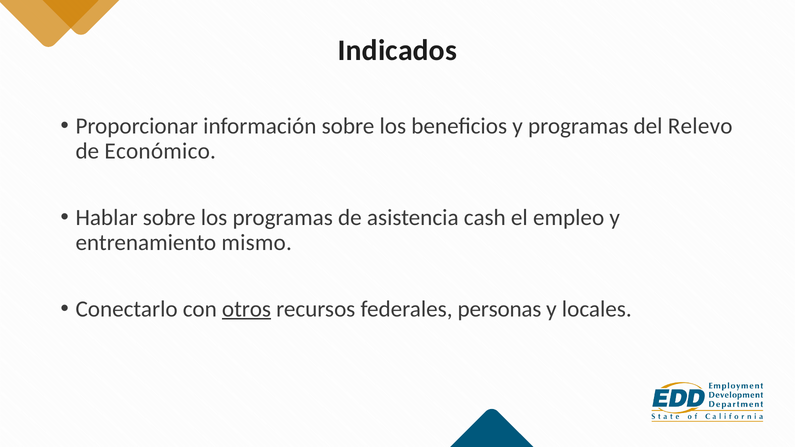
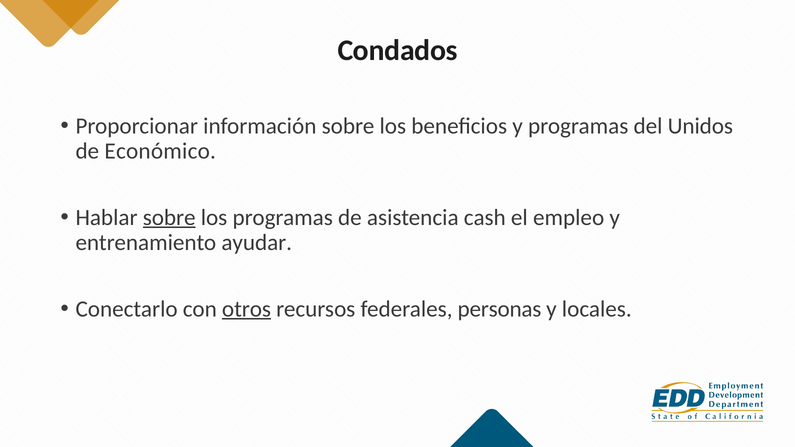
Indicados: Indicados -> Condados
Relevo: Relevo -> Unidos
sobre at (169, 217) underline: none -> present
mismo: mismo -> ayudar
